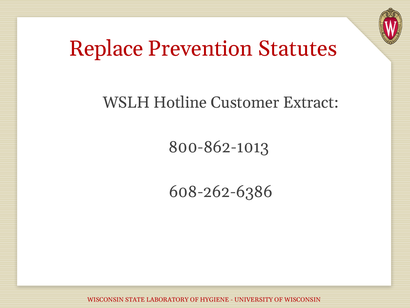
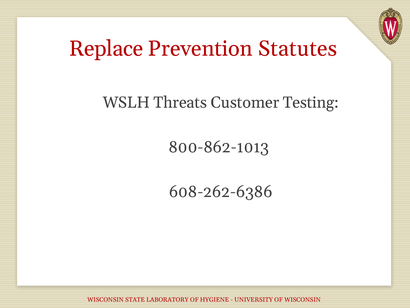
Hotline: Hotline -> Threats
Extract: Extract -> Testing
